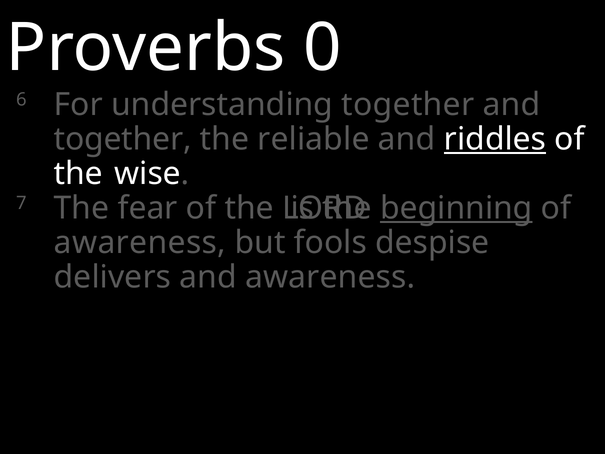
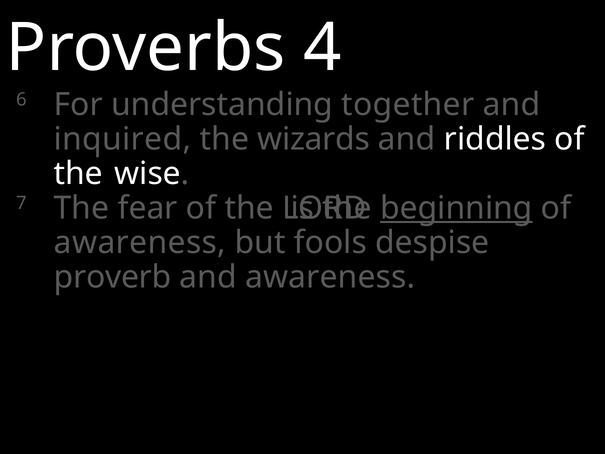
0: 0 -> 4
together at (123, 139): together -> inquired
reliable: reliable -> wizards
riddles underline: present -> none
delivers: delivers -> proverb
